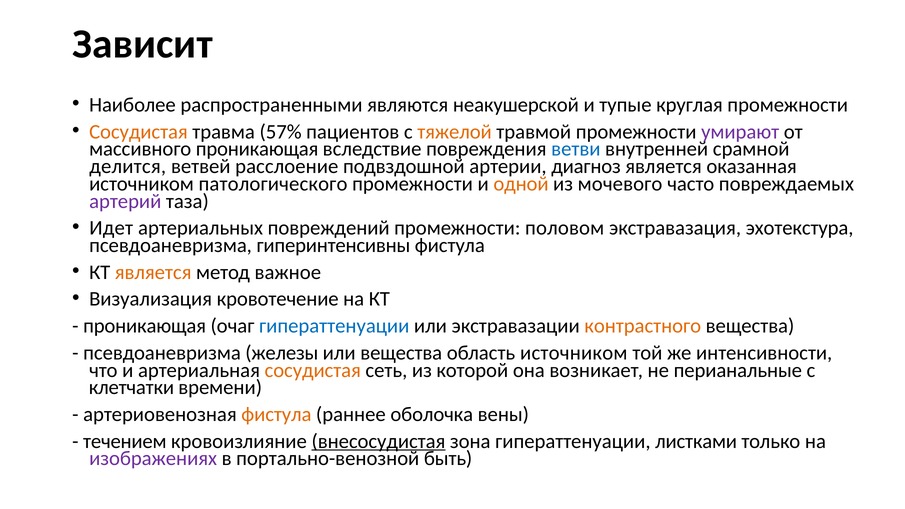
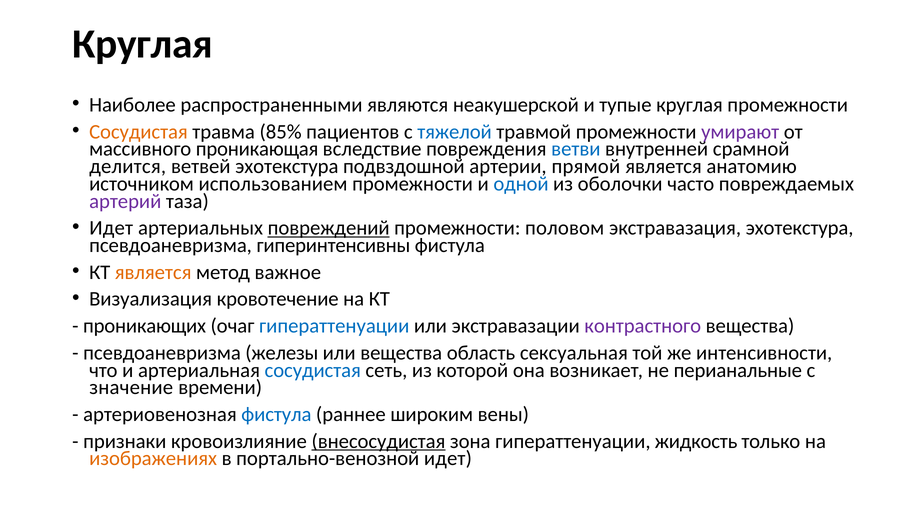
Зависит at (142, 44): Зависит -> Круглая
57%: 57% -> 85%
тяжелой colour: orange -> blue
ветвей расслоение: расслоение -> эхотекстура
диагноз: диагноз -> прямой
оказанная: оказанная -> анатомию
патологического: патологического -> использованием
одной colour: orange -> blue
мочевого: мочевого -> оболочки
повреждений underline: none -> present
проникающая at (145, 326): проникающая -> проникающих
контрастного colour: orange -> purple
область источником: источником -> сексуальная
сосудистая at (313, 370) colour: orange -> blue
клетчатки: клетчатки -> значение
фистула at (276, 414) colour: orange -> blue
оболочка: оболочка -> широким
течением: течением -> признаки
листками: листками -> жидкость
изображениях colour: purple -> orange
портально-венозной быть: быть -> идет
